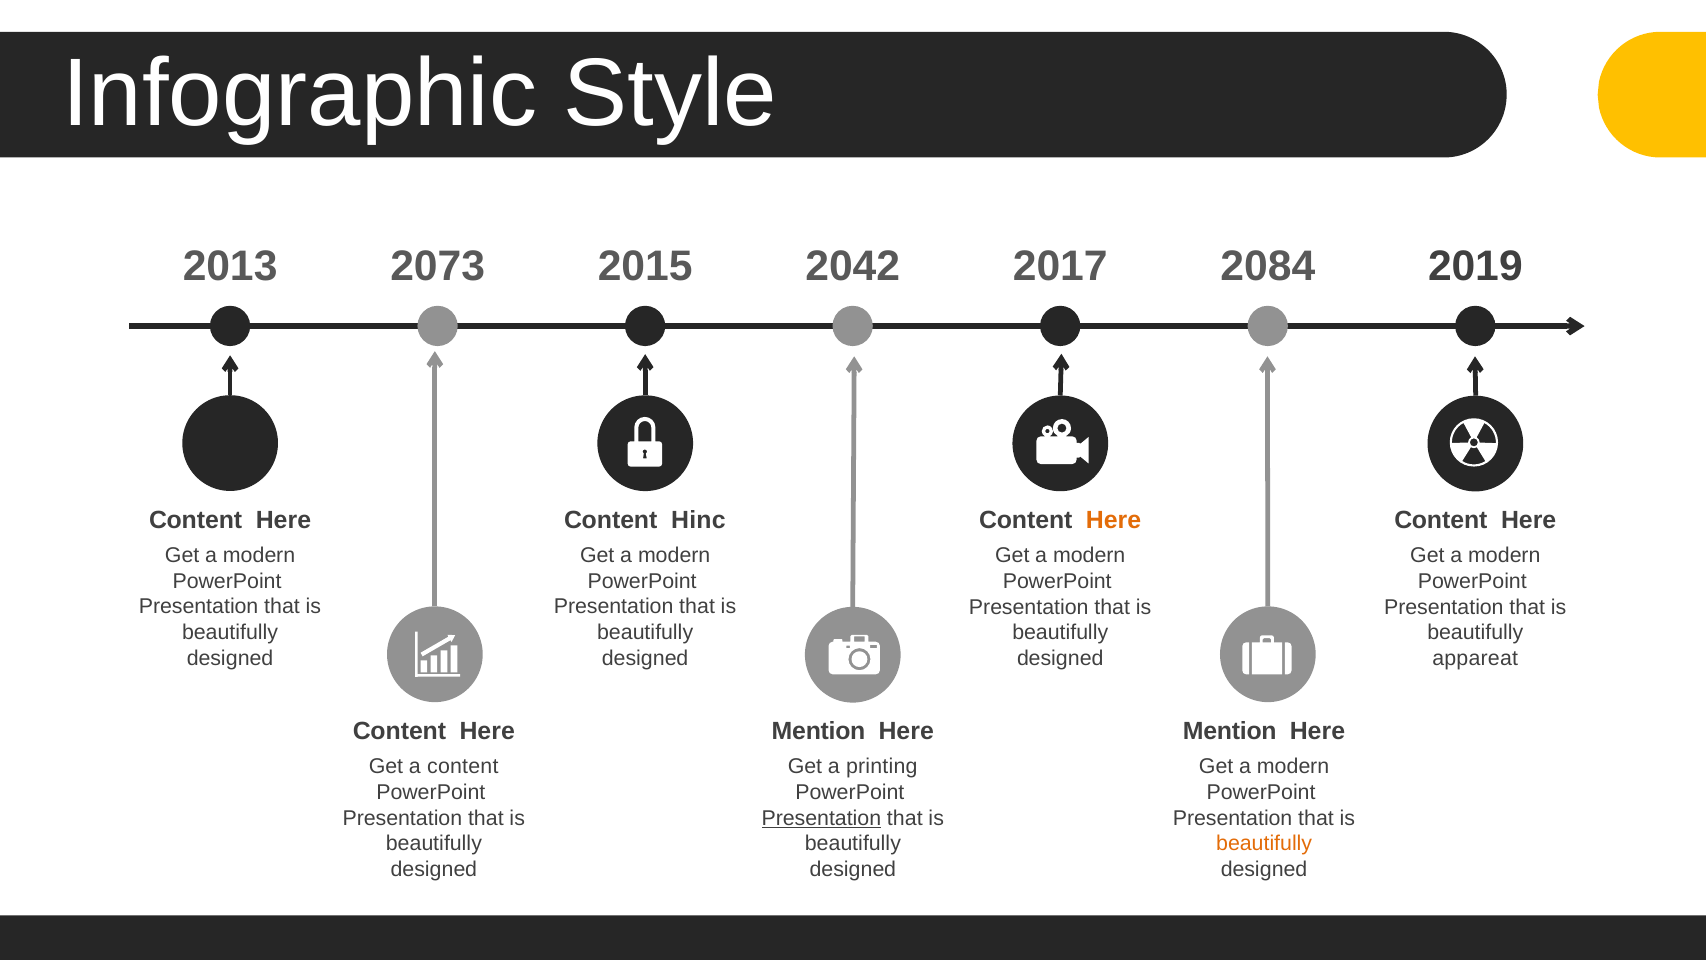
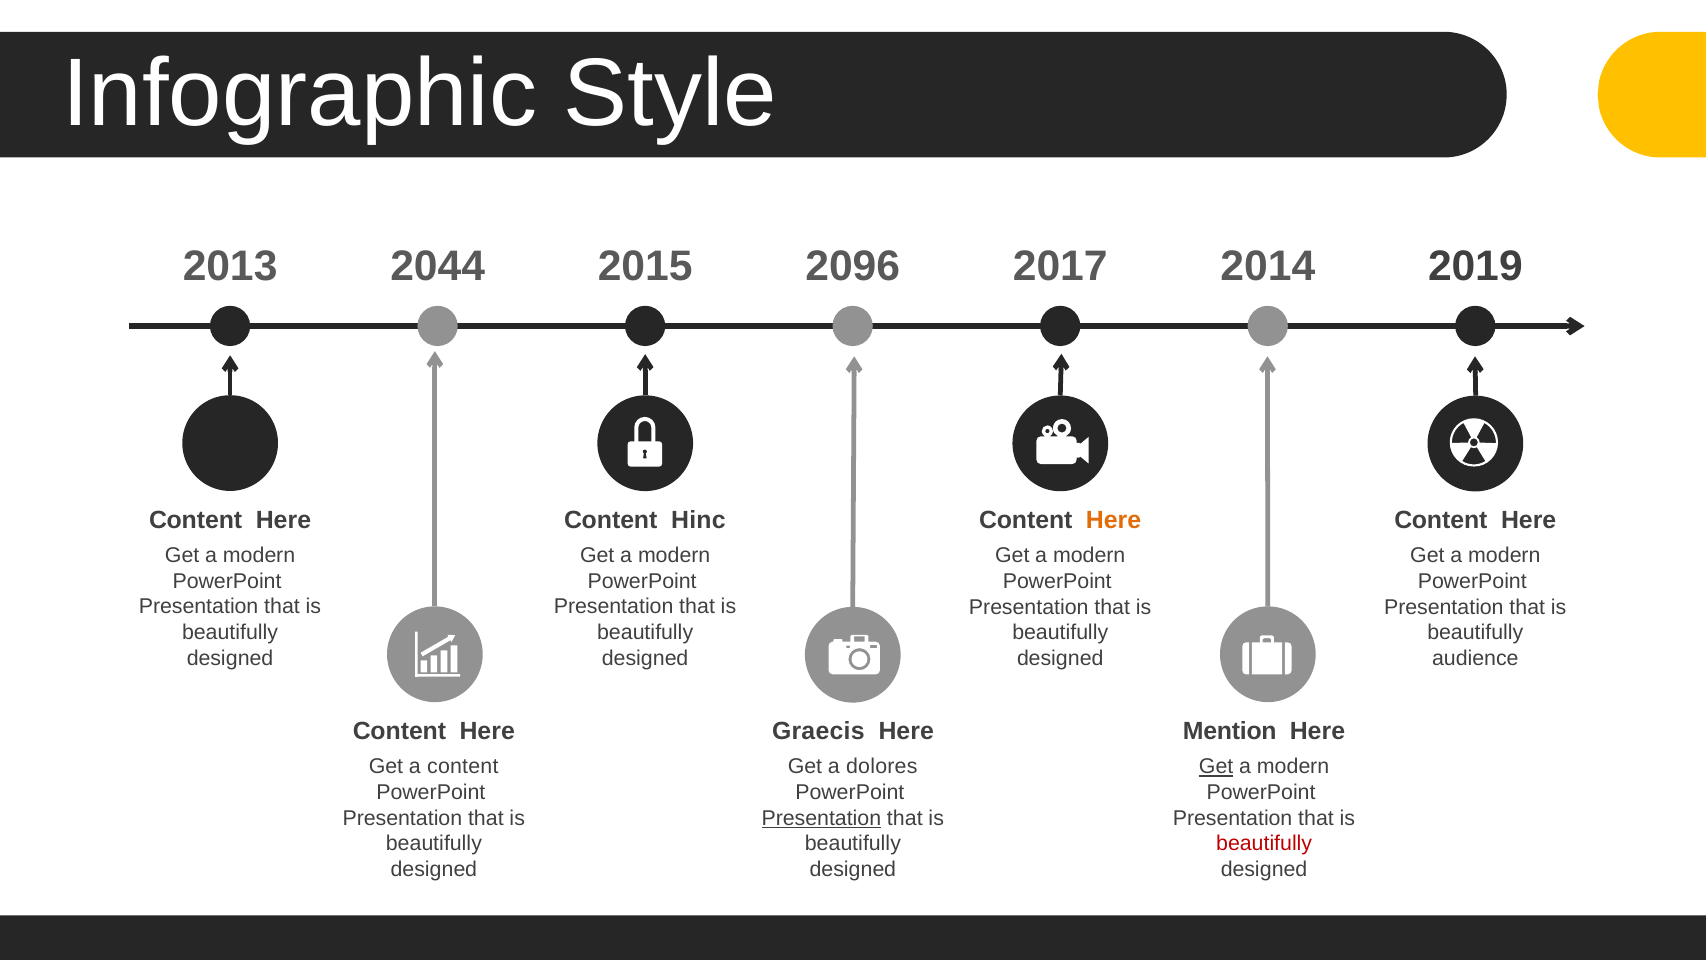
2073: 2073 -> 2044
2042: 2042 -> 2096
2084: 2084 -> 2014
appareat: appareat -> audience
Mention at (819, 731): Mention -> Graecis
printing: printing -> dolores
Get at (1216, 766) underline: none -> present
beautifully at (1264, 843) colour: orange -> red
